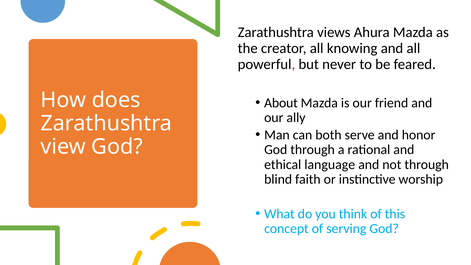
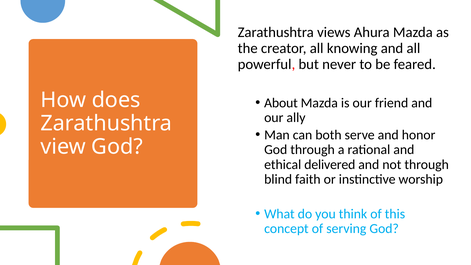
language: language -> delivered
